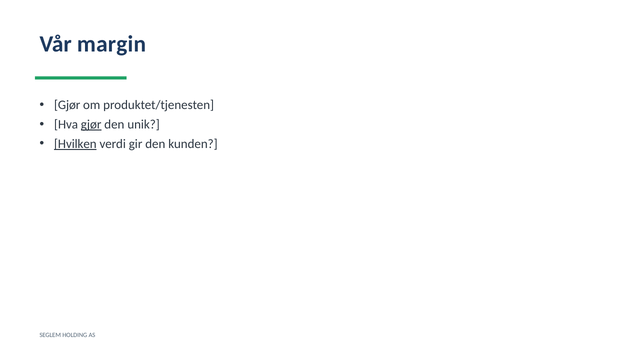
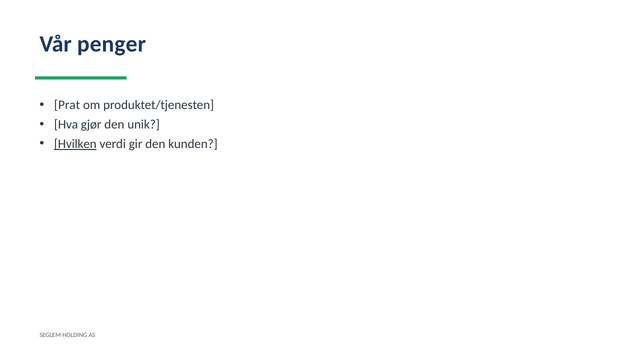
margin: margin -> penger
Gjør at (67, 105): Gjør -> Prat
gjør at (91, 125) underline: present -> none
